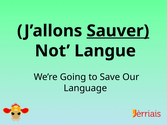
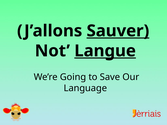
Langue underline: none -> present
